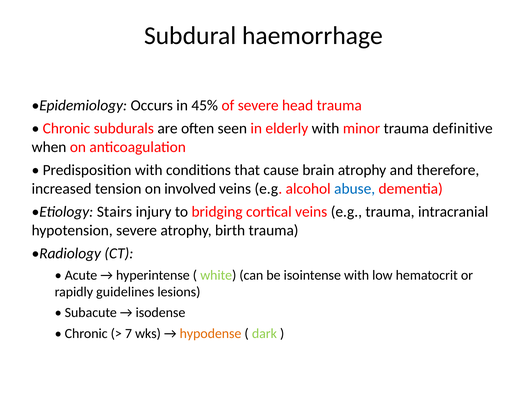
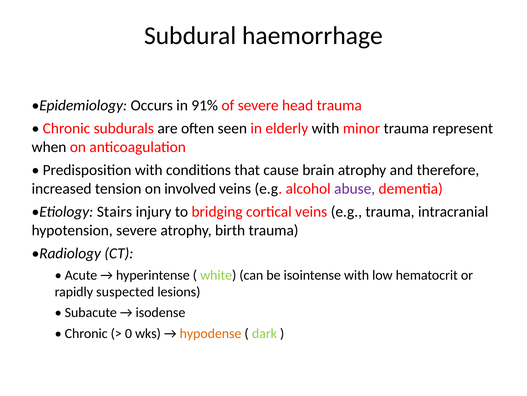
45%: 45% -> 91%
definitive: definitive -> represent
abuse colour: blue -> purple
guidelines: guidelines -> suspected
7: 7 -> 0
